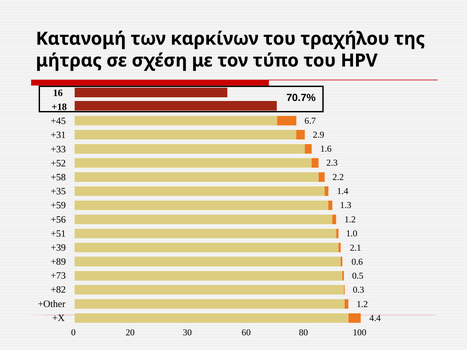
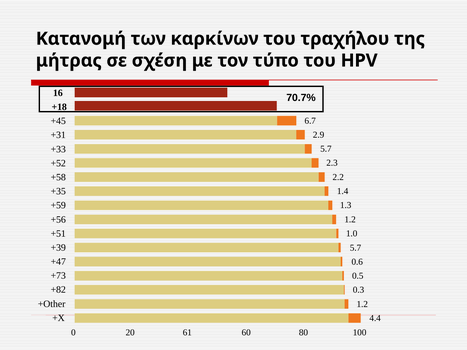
1.6 at (326, 149): 1.6 -> 5.7
2.1 at (356, 248): 2.1 -> 5.7
+89: +89 -> +47
30: 30 -> 61
